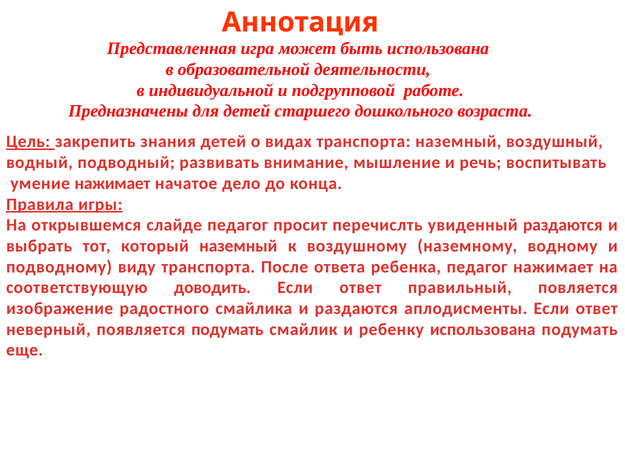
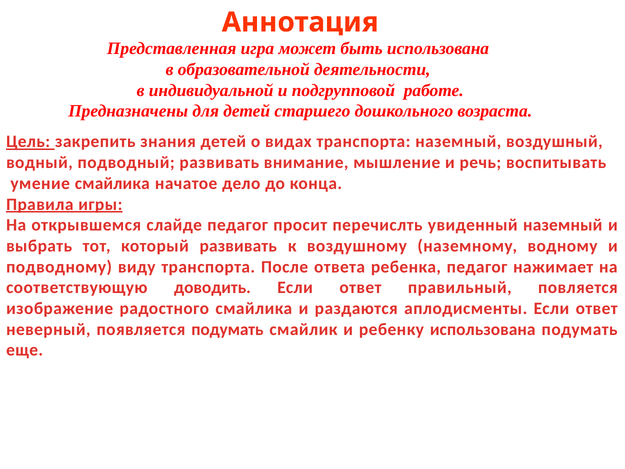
умение нажимает: нажимает -> смайлика
увиденный раздаются: раздаются -> наземный
который наземный: наземный -> развивать
